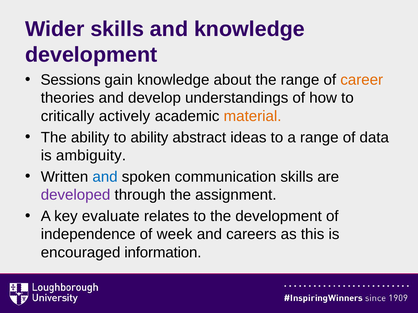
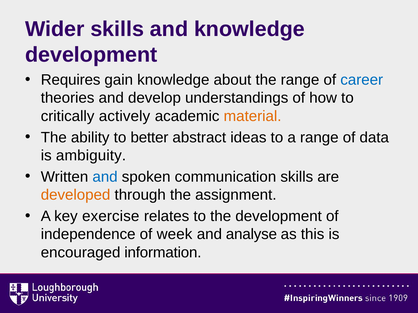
Sessions: Sessions -> Requires
career colour: orange -> blue
to ability: ability -> better
developed colour: purple -> orange
evaluate: evaluate -> exercise
careers: careers -> analyse
